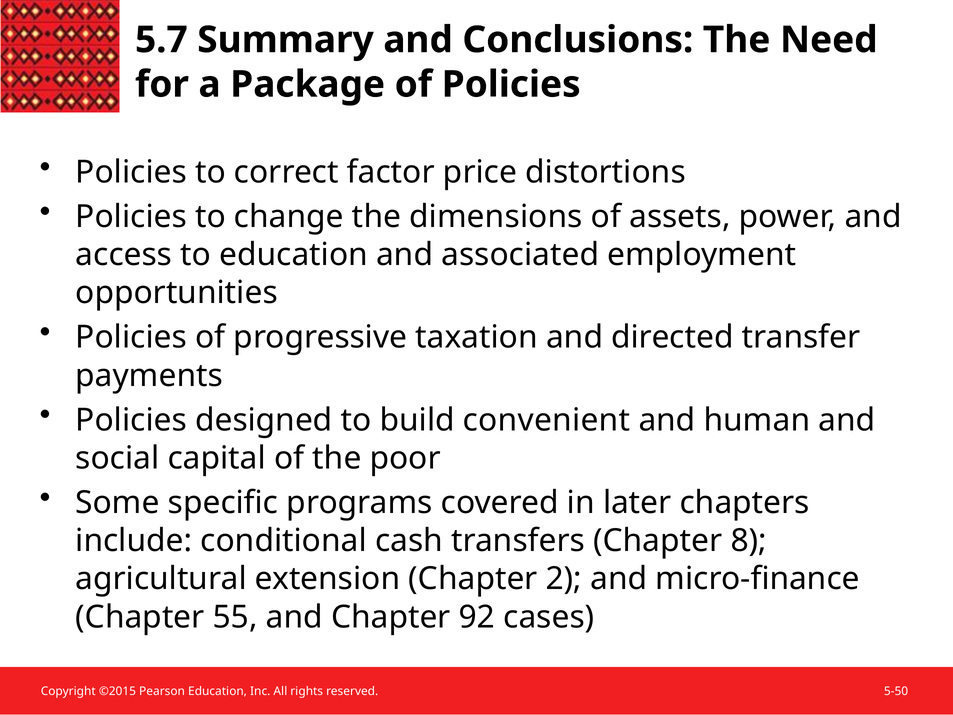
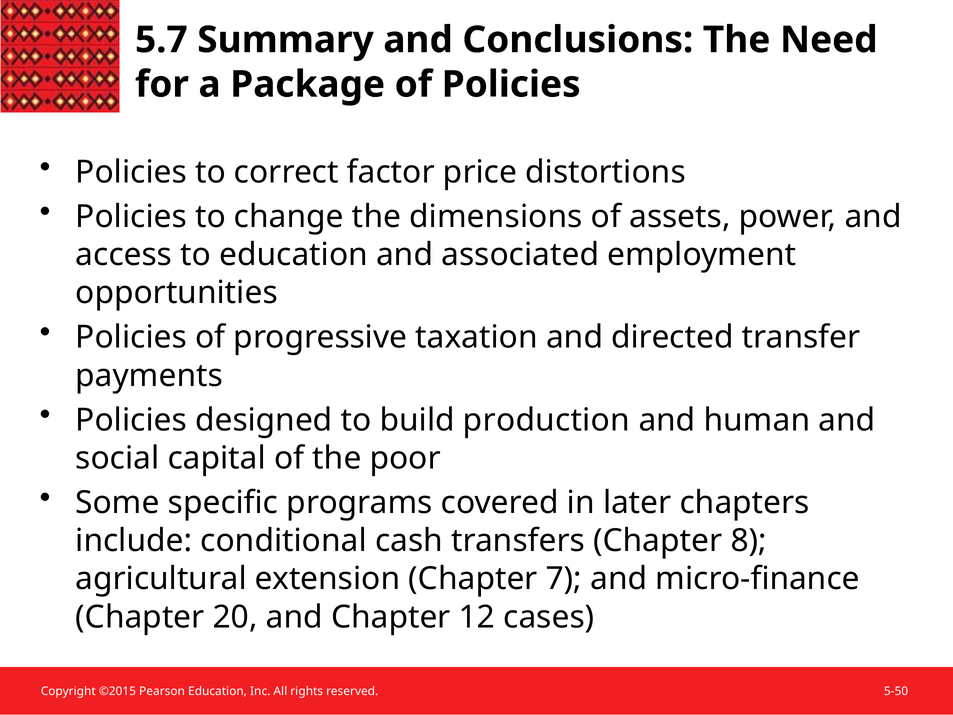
convenient: convenient -> production
2: 2 -> 7
55: 55 -> 20
92: 92 -> 12
